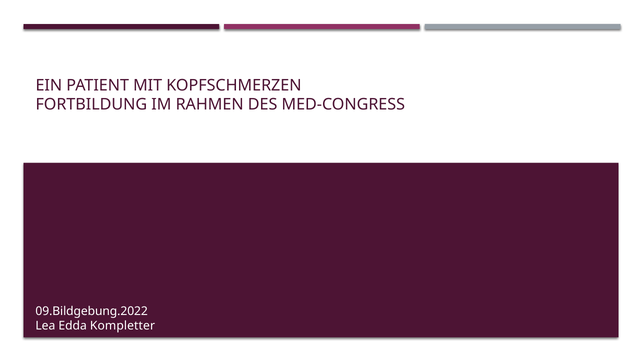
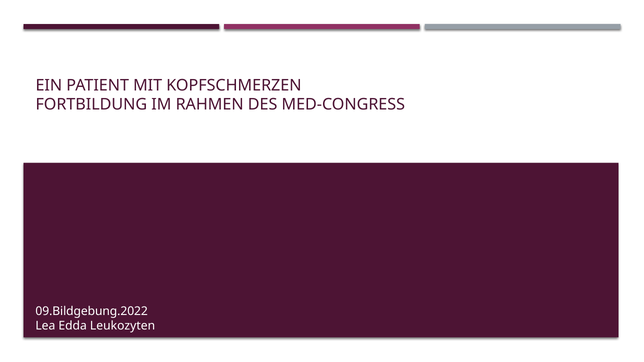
Kompletter: Kompletter -> Leukozyten
